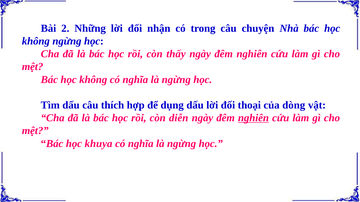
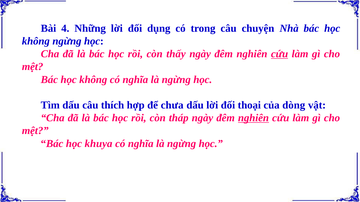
2: 2 -> 4
nhận: nhận -> dụng
cứu at (280, 54) underline: none -> present
dụng: dụng -> chưa
diễn: diễn -> tháp
